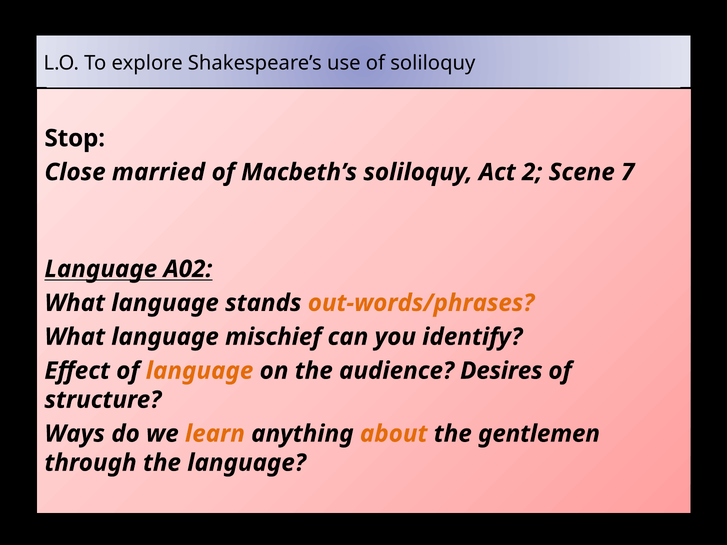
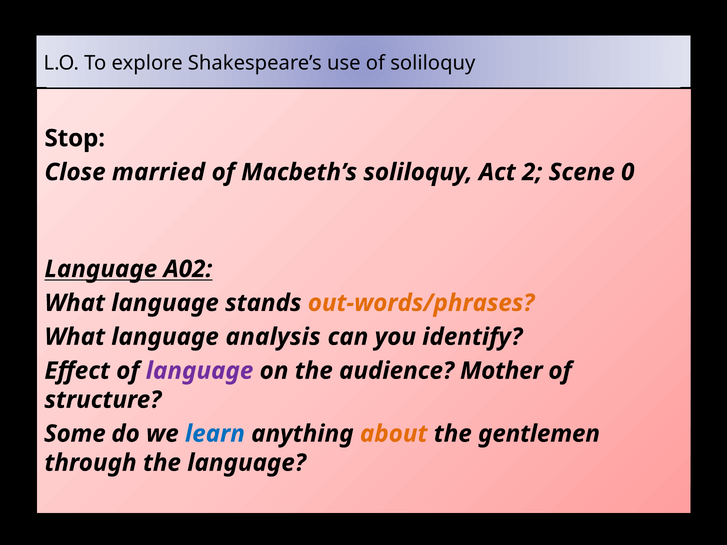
7: 7 -> 0
mischief: mischief -> analysis
language at (200, 371) colour: orange -> purple
Desires: Desires -> Mother
Ways: Ways -> Some
learn colour: orange -> blue
